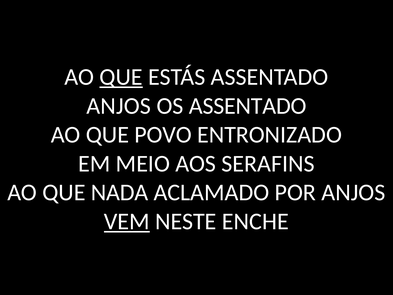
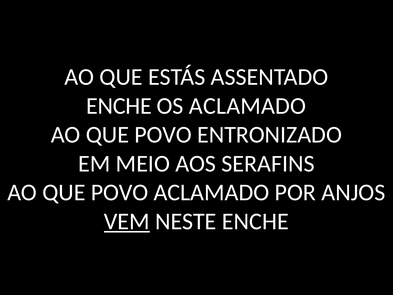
QUE at (121, 77) underline: present -> none
ANJOS at (119, 106): ANJOS -> ENCHE
OS ASSENTADO: ASSENTADO -> ACLAMADO
NADA at (120, 192): NADA -> POVO
